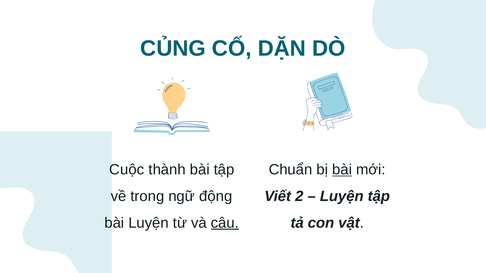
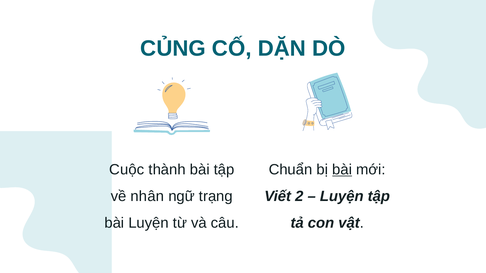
trong: trong -> nhân
động: động -> trạng
câu underline: present -> none
